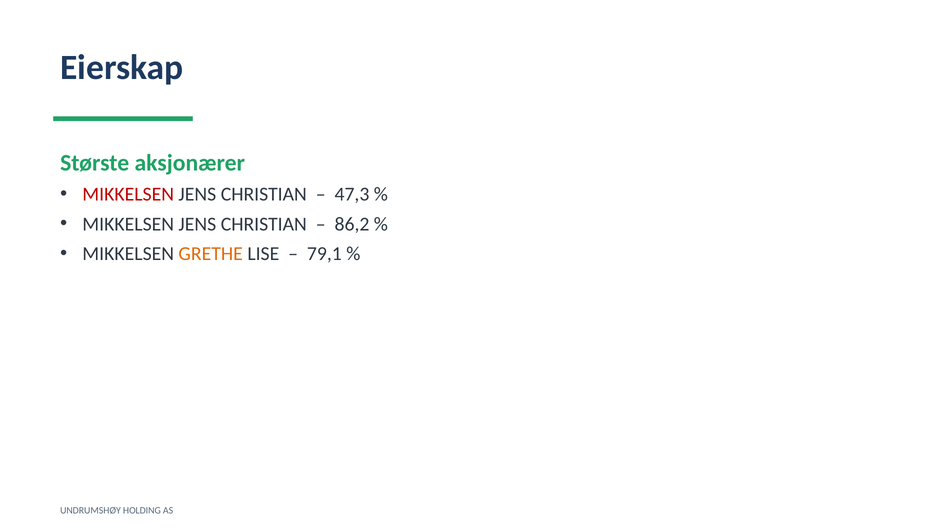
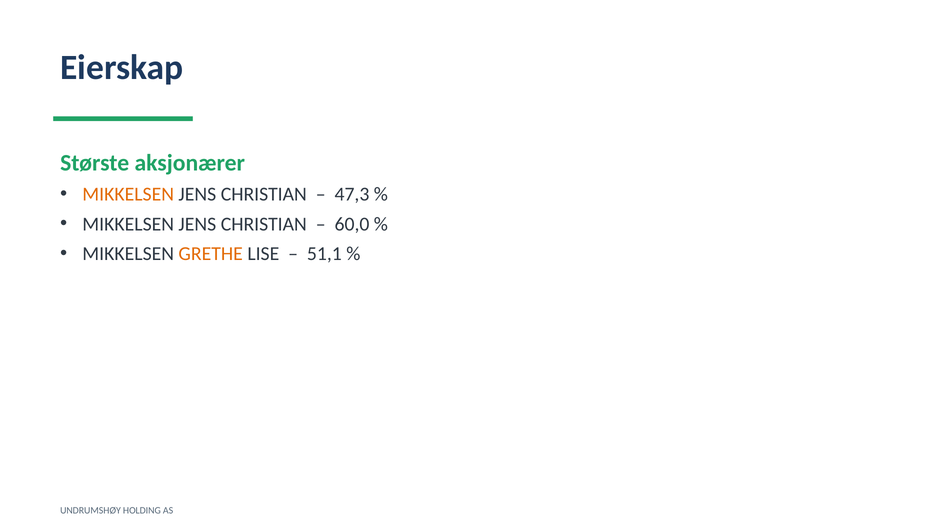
MIKKELSEN at (128, 195) colour: red -> orange
86,2: 86,2 -> 60,0
79,1: 79,1 -> 51,1
